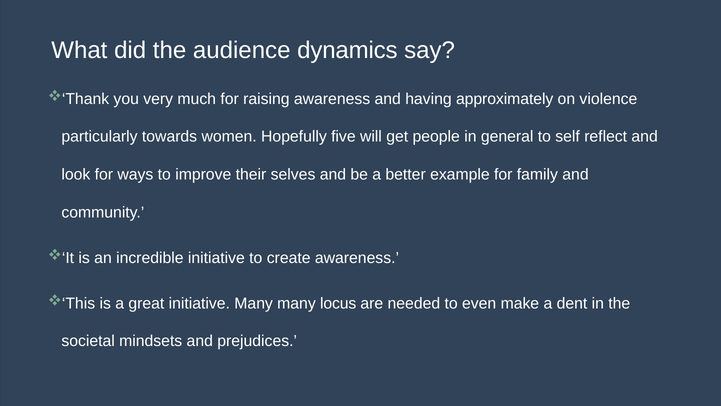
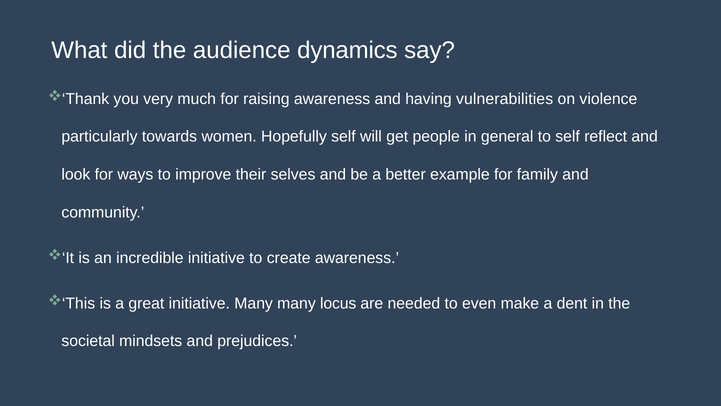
approximately: approximately -> vulnerabilities
Hopefully five: five -> self
